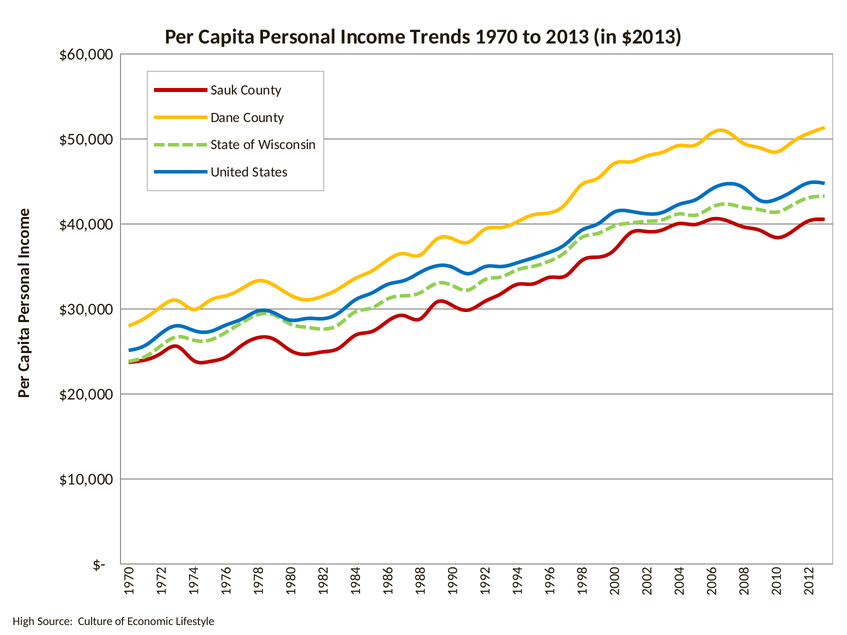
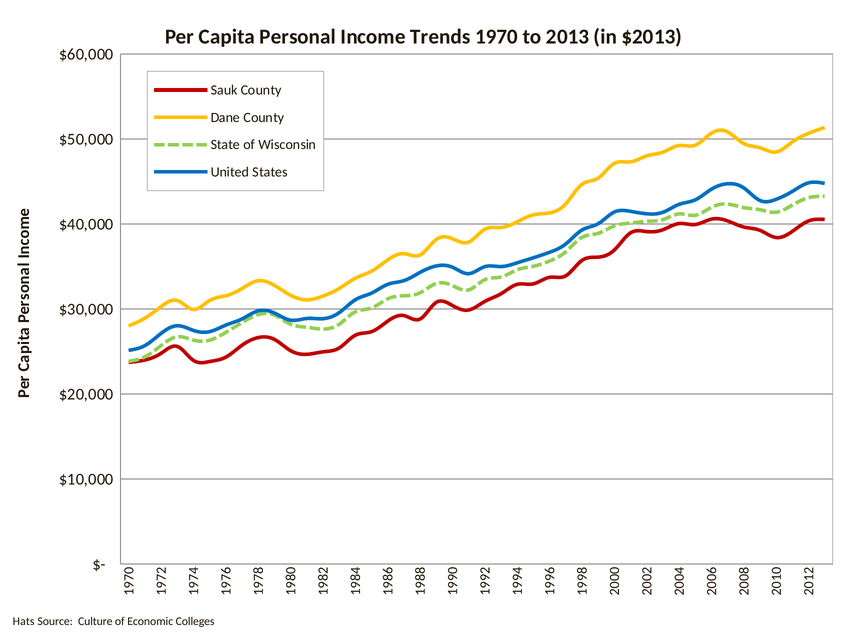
High: High -> Hats
Lifestyle: Lifestyle -> Colleges
